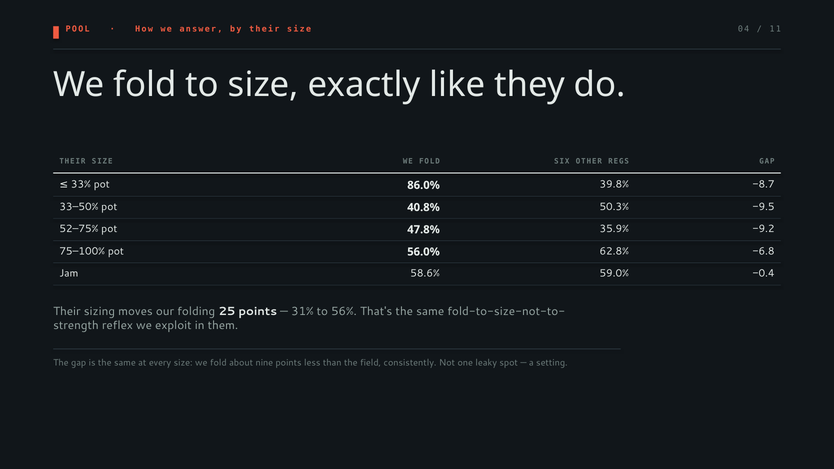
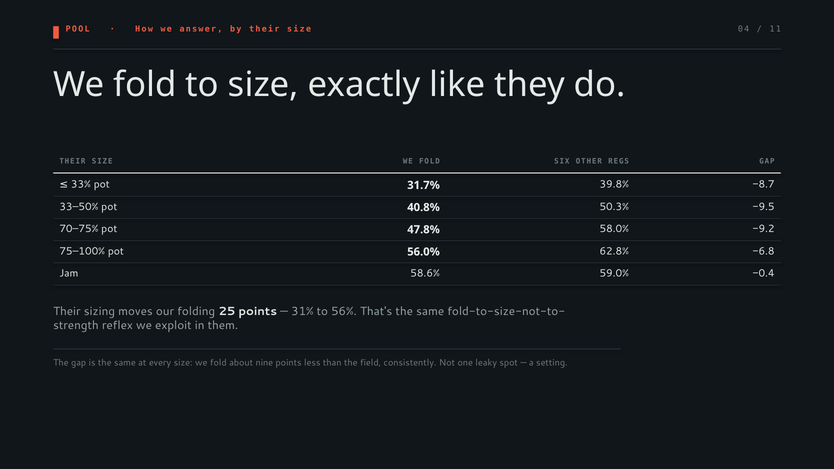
86.0%: 86.0% -> 31.7%
52–75%: 52–75% -> 70–75%
35.9%: 35.9% -> 58.0%
